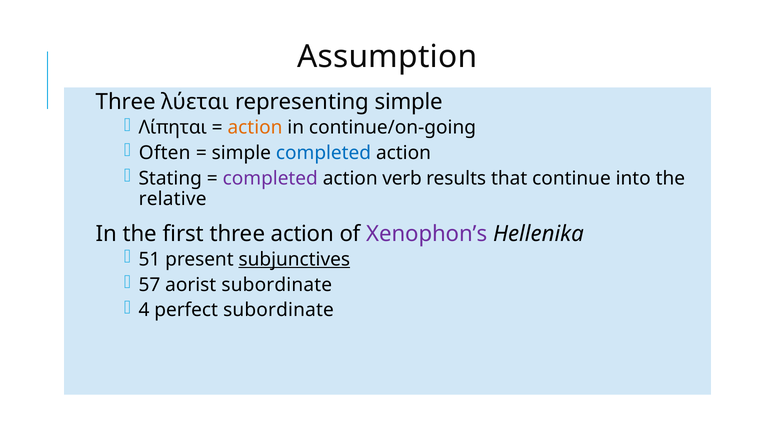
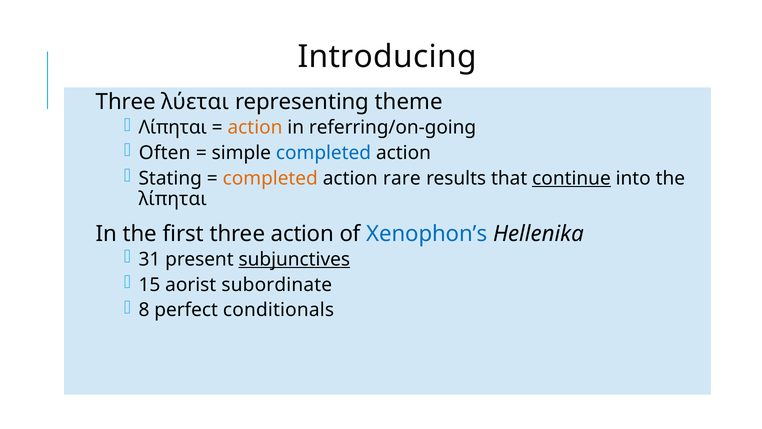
Assumption: Assumption -> Introducing
representing simple: simple -> theme
continue/on-going: continue/on-going -> referring/on-going
completed at (270, 178) colour: purple -> orange
verb: verb -> rare
continue underline: none -> present
relative at (173, 199): relative -> λίπηται
Xenophon’s colour: purple -> blue
51: 51 -> 31
57: 57 -> 15
4: 4 -> 8
perfect subordinate: subordinate -> conditionals
